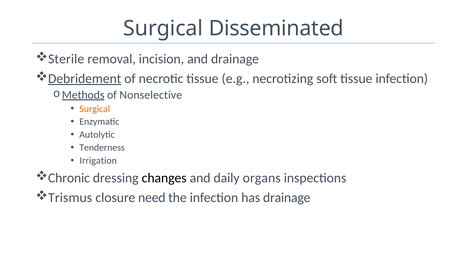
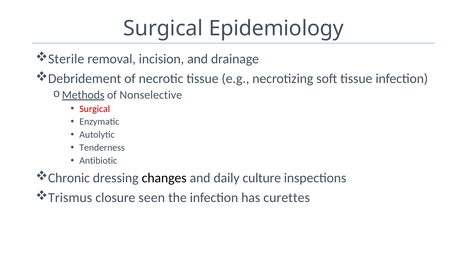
Disseminated: Disseminated -> Epidemiology
Debridement underline: present -> none
Surgical at (95, 109) colour: orange -> red
Irrigation: Irrigation -> Antibiotic
organs: organs -> culture
need: need -> seen
has drainage: drainage -> curettes
